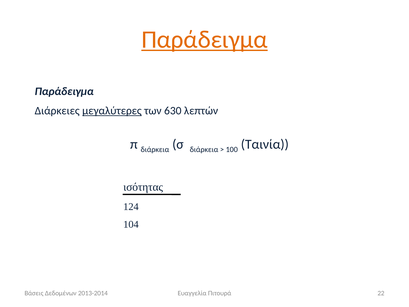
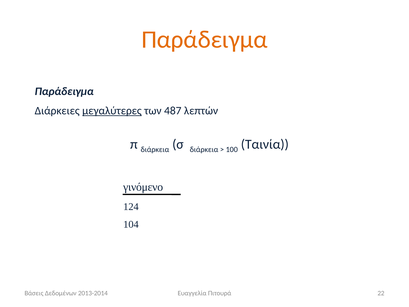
Παράδειγμα at (204, 40) underline: present -> none
630: 630 -> 487
ισότητας: ισότητας -> γινόμενο
